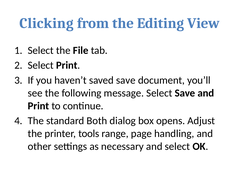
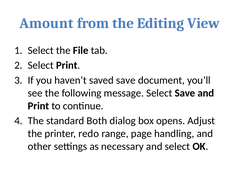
Clicking: Clicking -> Amount
tools: tools -> redo
